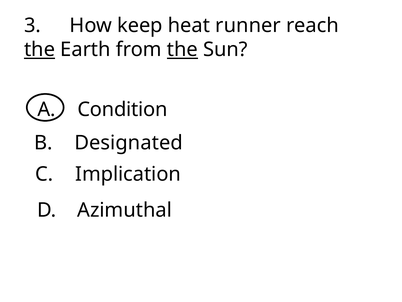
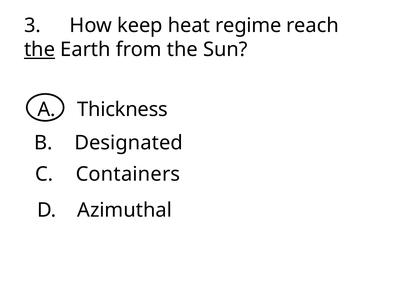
runner: runner -> regime
the at (182, 50) underline: present -> none
Condition: Condition -> Thickness
Implication: Implication -> Containers
